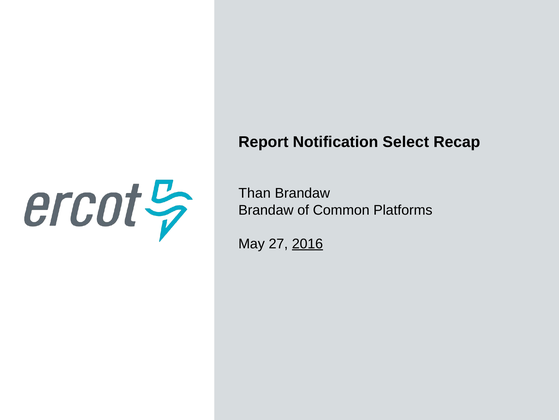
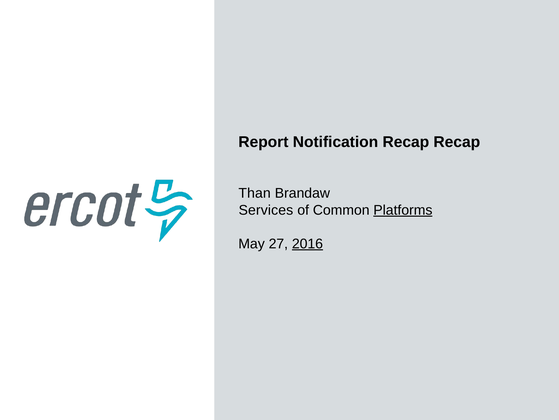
Notification Select: Select -> Recap
Brandaw at (266, 210): Brandaw -> Services
Platforms underline: none -> present
